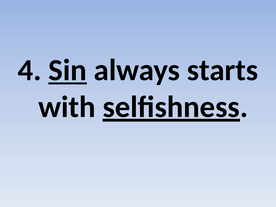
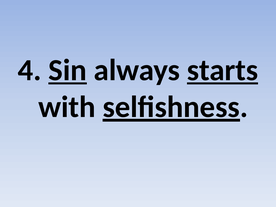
starts underline: none -> present
